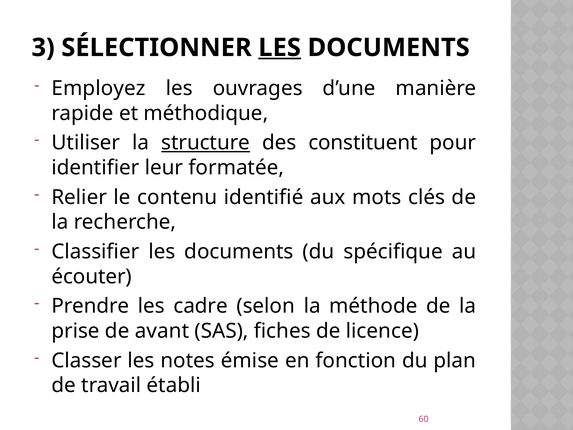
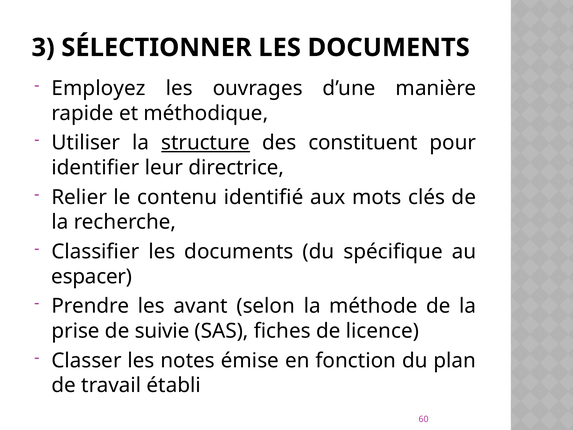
LES at (280, 48) underline: present -> none
formatée: formatée -> directrice
écouter: écouter -> espacer
cadre: cadre -> avant
avant: avant -> suivie
